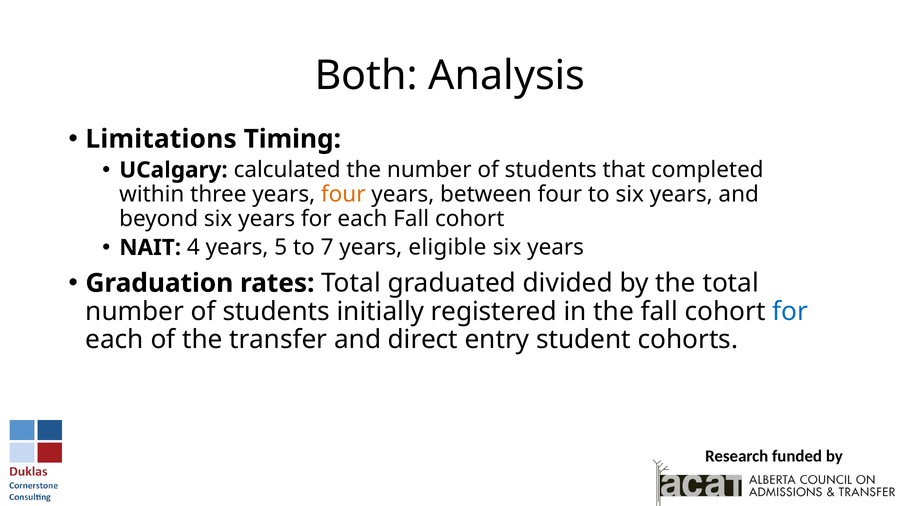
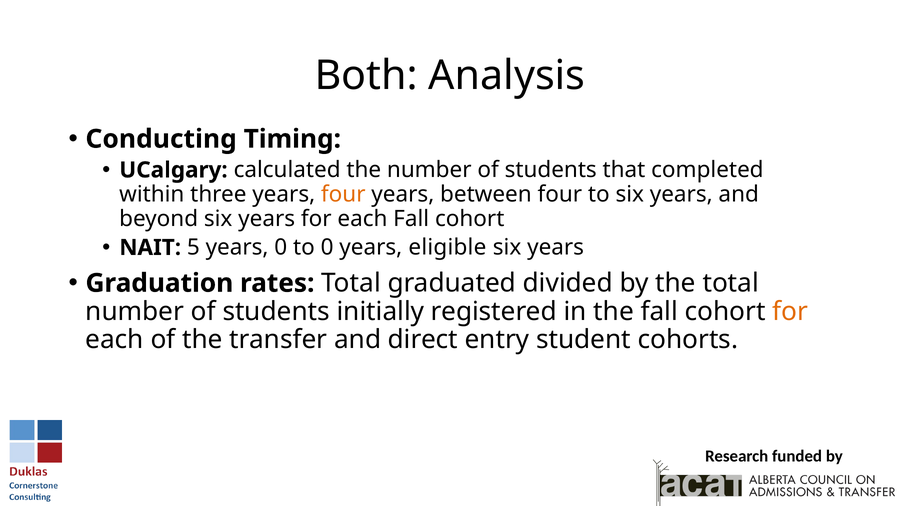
Limitations: Limitations -> Conducting
4: 4 -> 5
years 5: 5 -> 0
to 7: 7 -> 0
for at (790, 312) colour: blue -> orange
